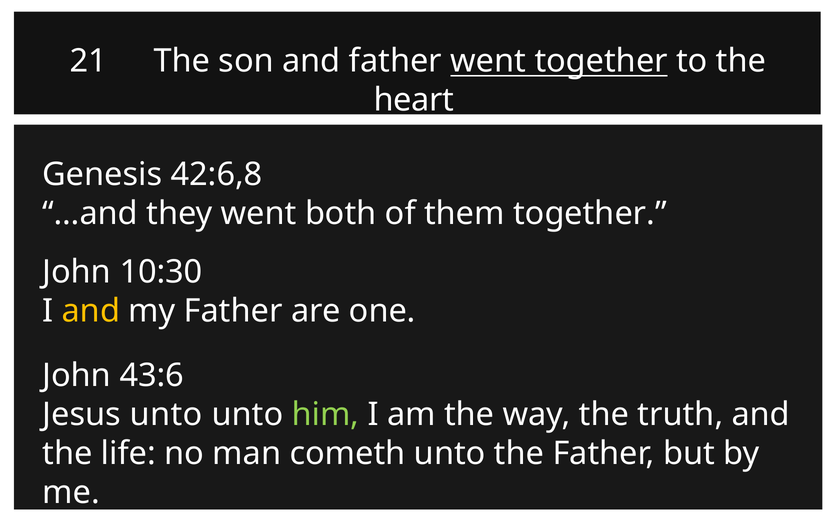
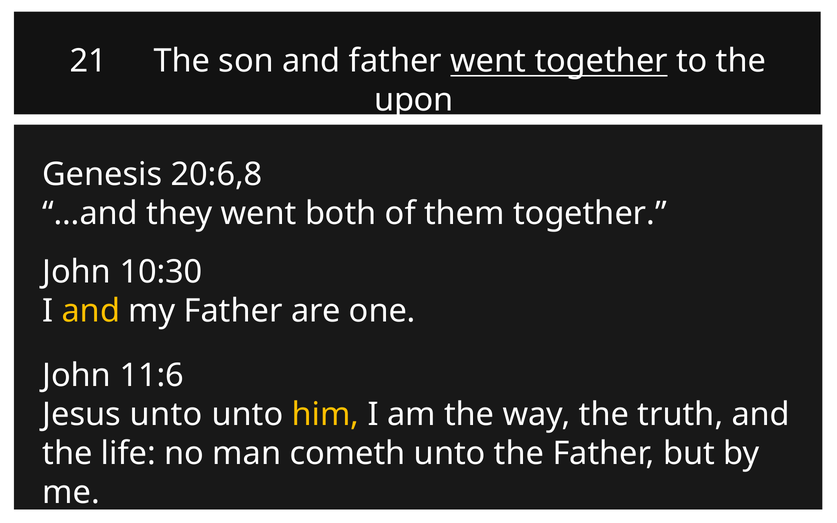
heart: heart -> upon
42:6,8: 42:6,8 -> 20:6,8
43:6: 43:6 -> 11:6
him colour: light green -> yellow
